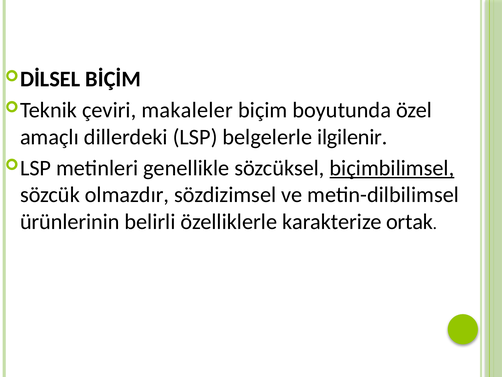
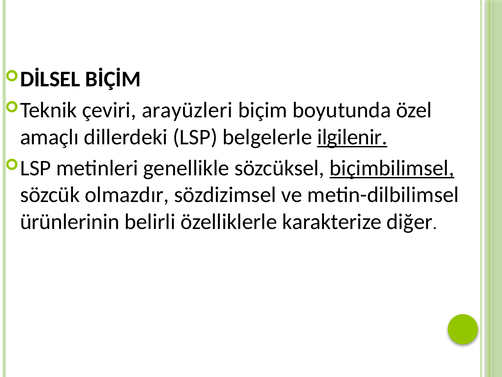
makaleler: makaleler -> arayüzleri
ilgilenir underline: none -> present
ortak: ortak -> diğer
